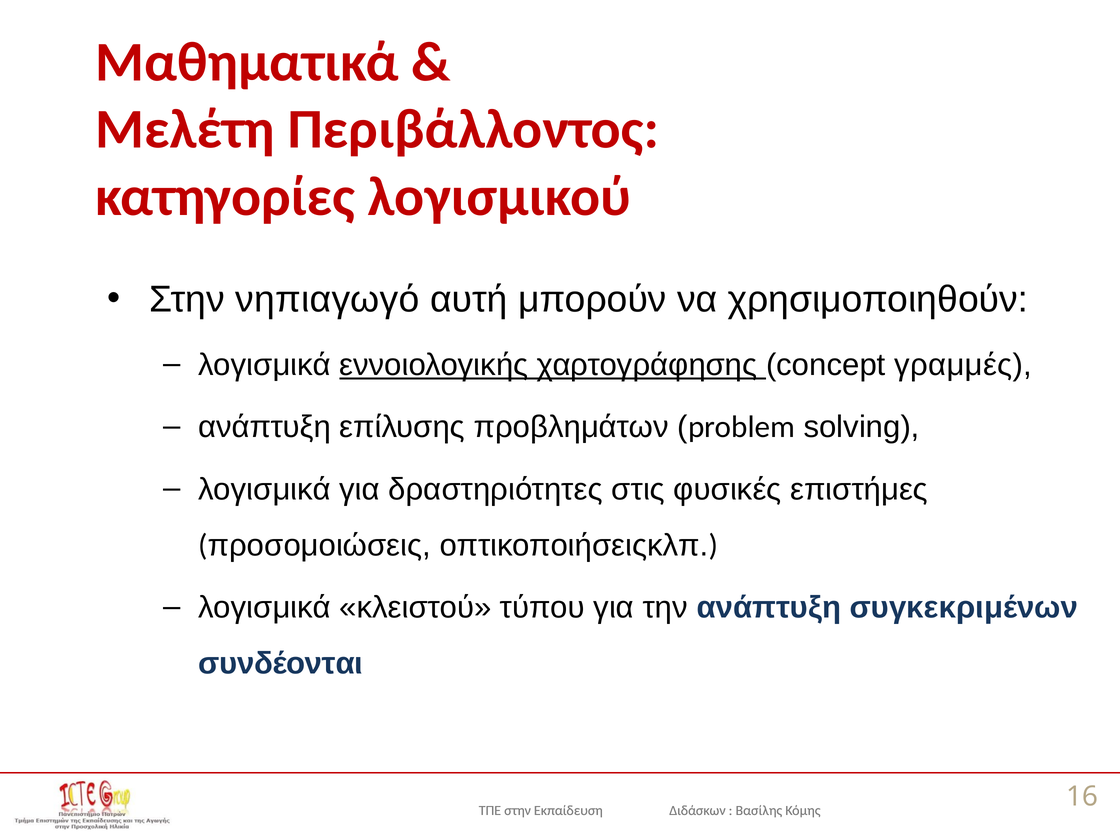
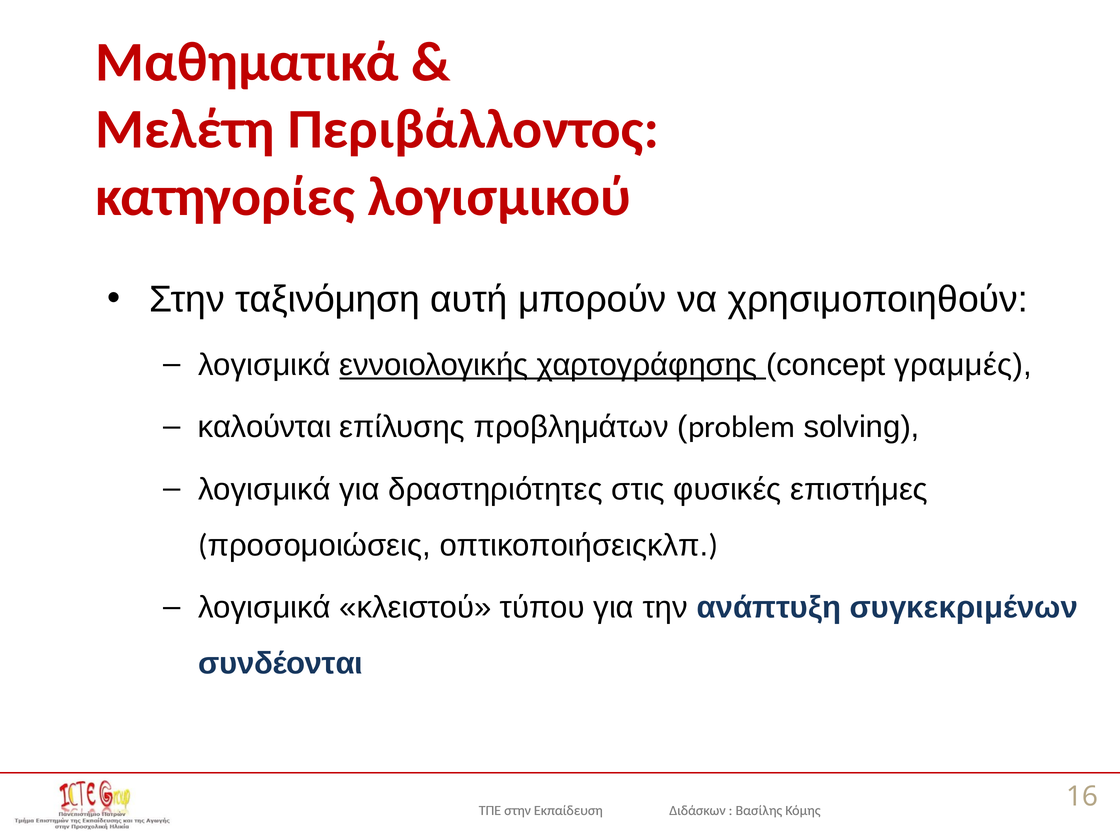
νηπιαγωγό: νηπιαγωγό -> ταξινόμηση
ανάπτυξη at (265, 427): ανάπτυξη -> καλούνται
